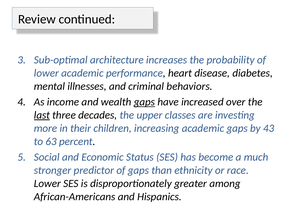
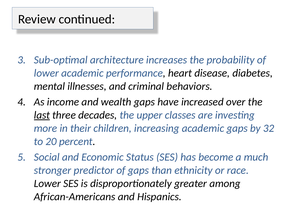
gaps at (144, 102) underline: present -> none
43: 43 -> 32
63: 63 -> 20
